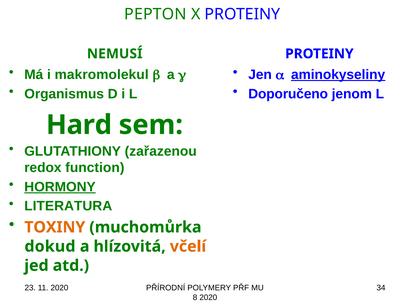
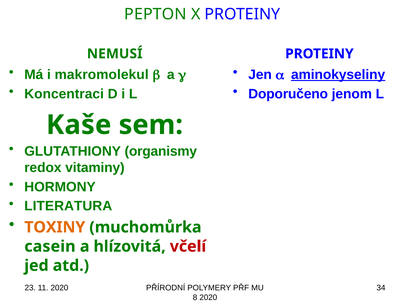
Organismus: Organismus -> Koncentraci
Hard: Hard -> Kaše
zařazenou: zařazenou -> organismy
function: function -> vitaminy
HORMONY underline: present -> none
dokud: dokud -> casein
včelí colour: orange -> red
